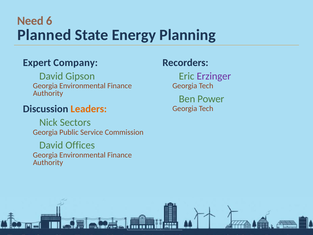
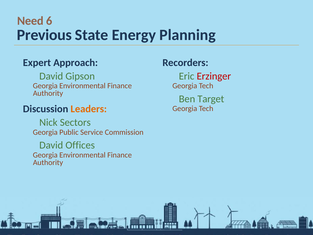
Planned: Planned -> Previous
Company: Company -> Approach
Erzinger colour: purple -> red
Power: Power -> Target
